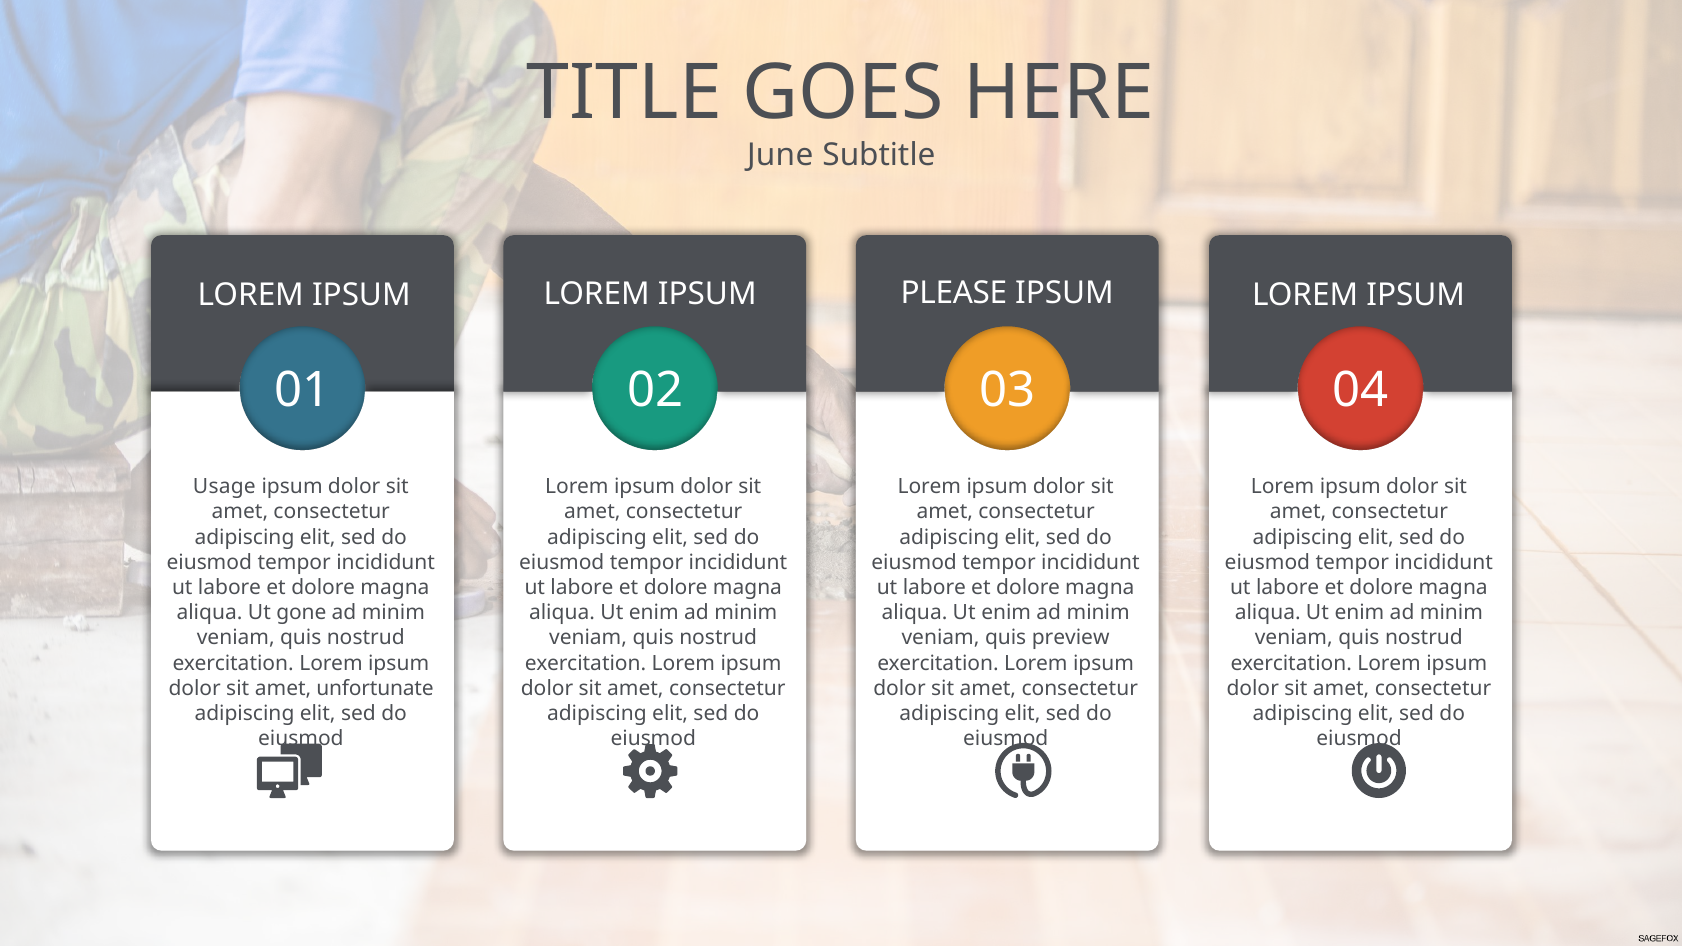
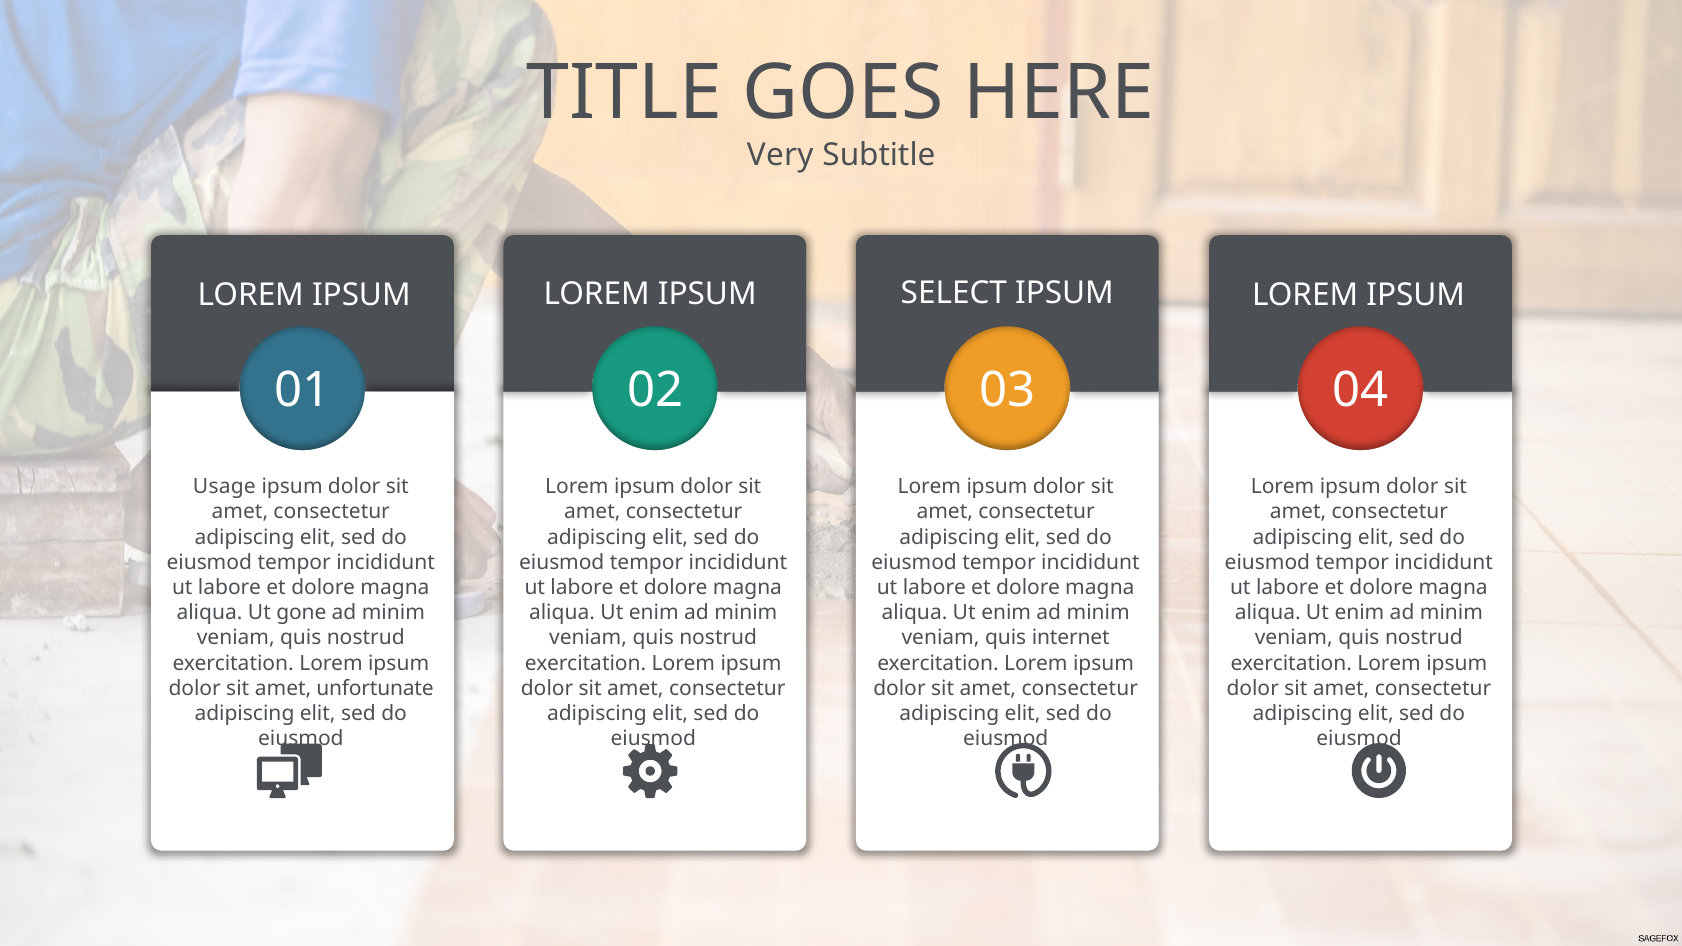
June: June -> Very
PLEASE: PLEASE -> SELECT
preview: preview -> internet
